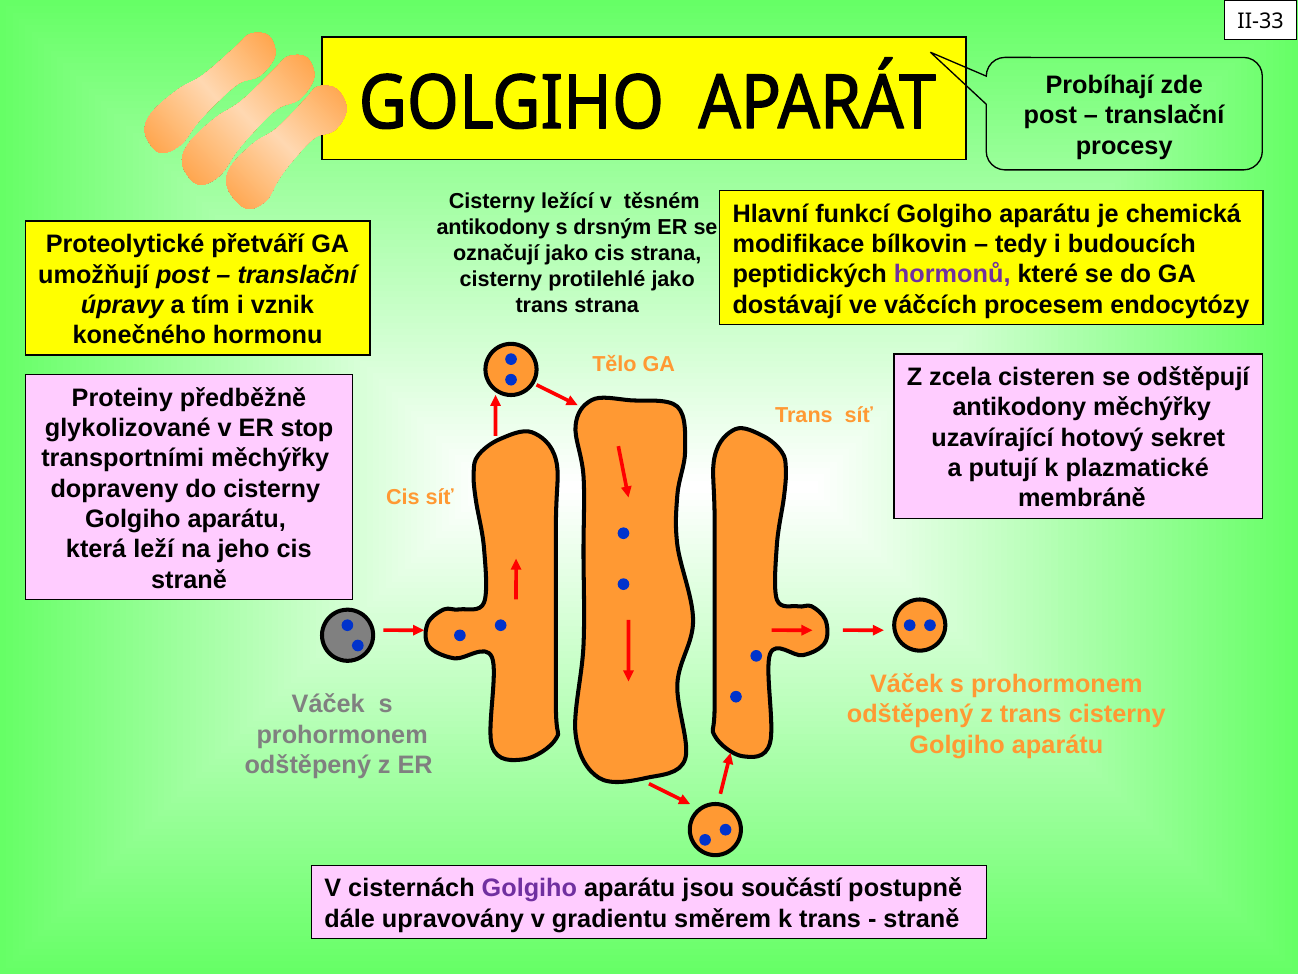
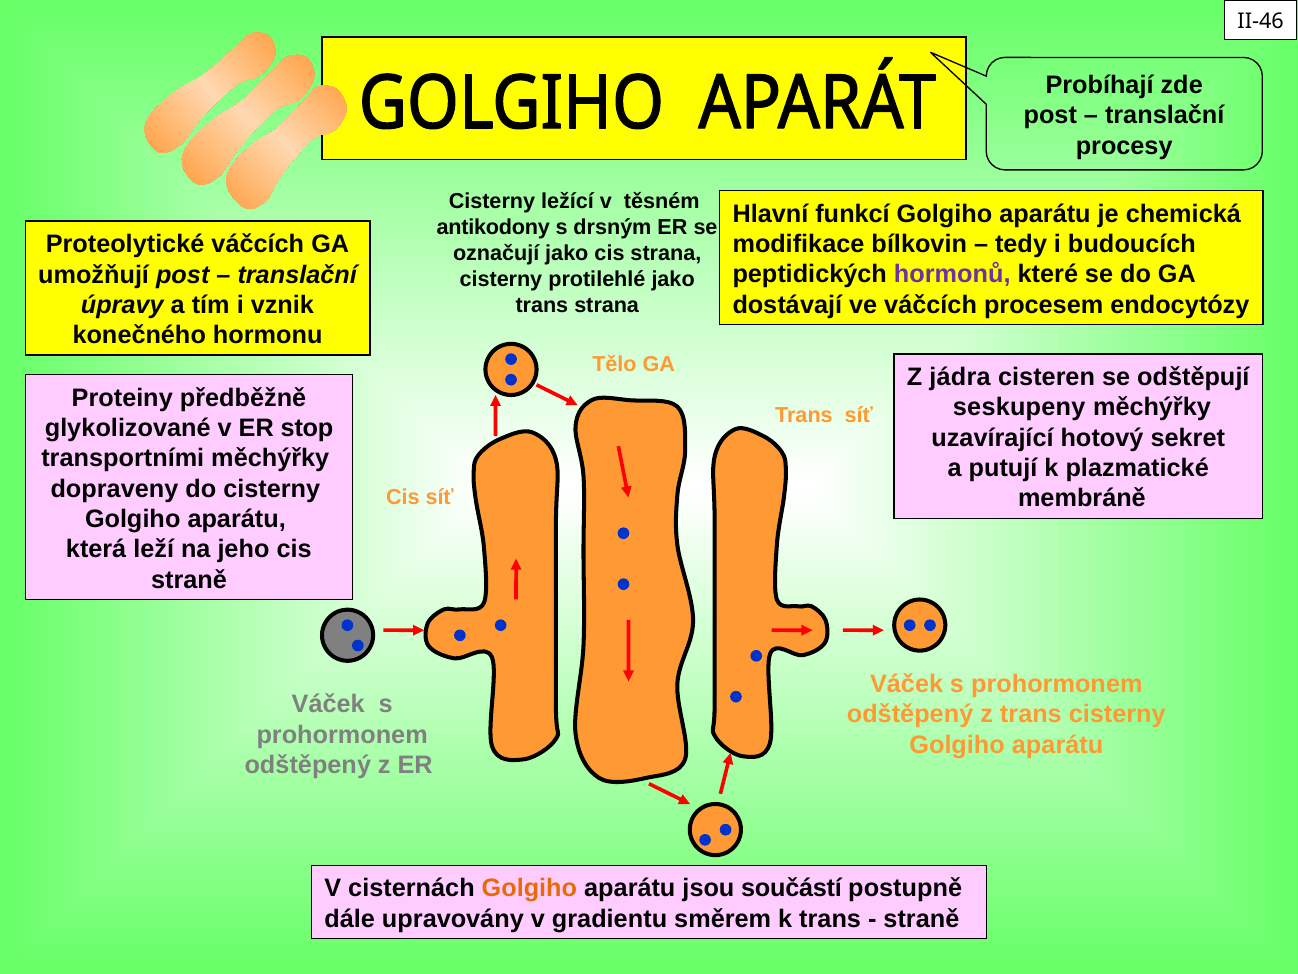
II-33: II-33 -> II-46
Proteolytické přetváří: přetváří -> váčcích
zcela: zcela -> jádra
antikodony at (1019, 407): antikodony -> seskupeny
Golgiho at (529, 888) colour: purple -> orange
